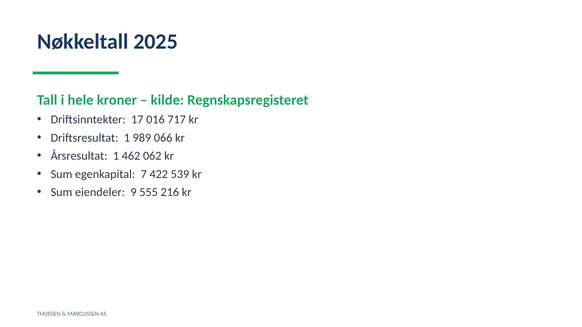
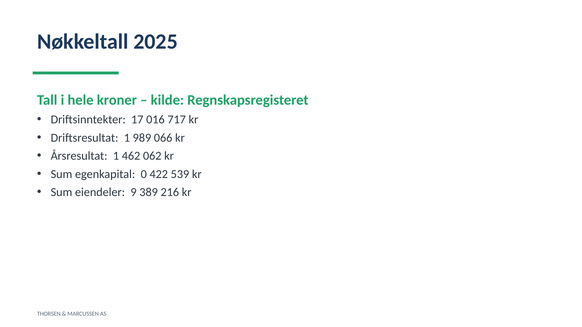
7: 7 -> 0
555: 555 -> 389
